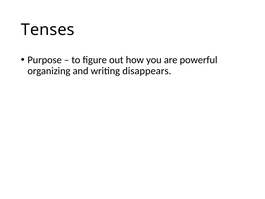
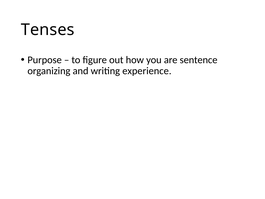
powerful: powerful -> sentence
disappears: disappears -> experience
